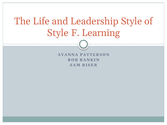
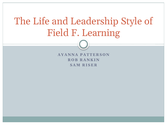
Style at (58, 33): Style -> Field
